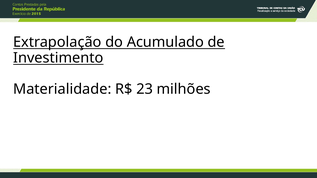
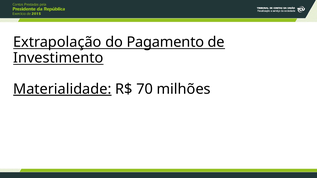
Acumulado: Acumulado -> Pagamento
Materialidade underline: none -> present
23: 23 -> 70
